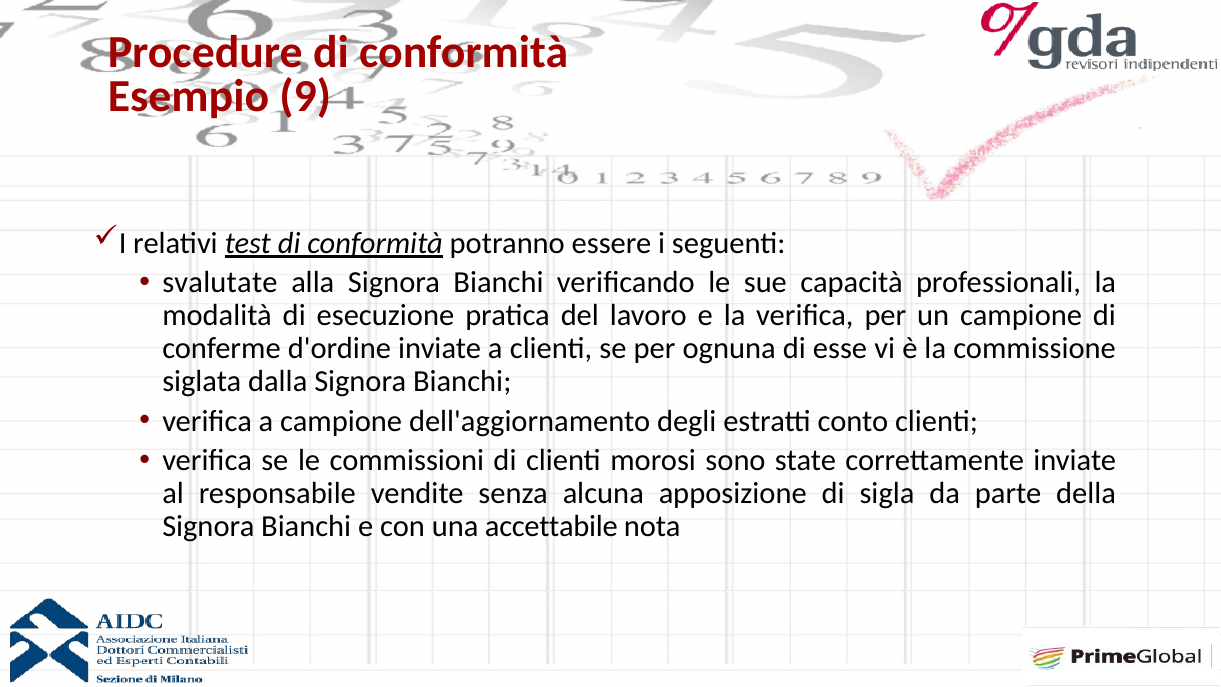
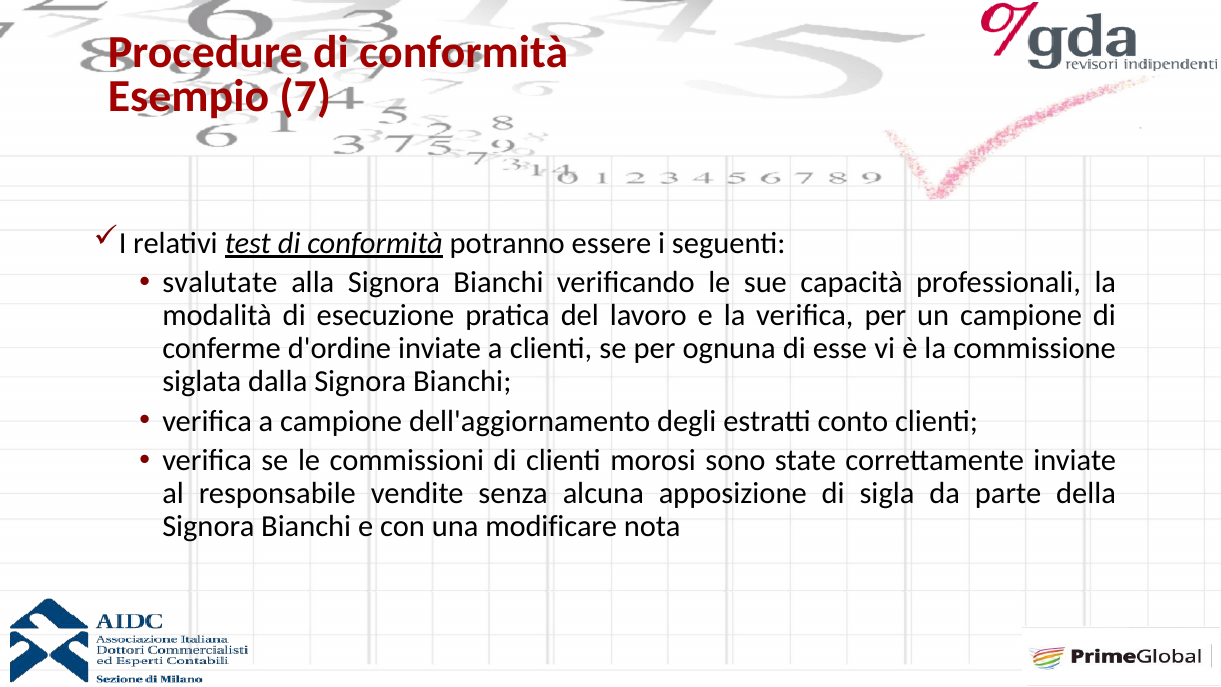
9: 9 -> 7
accettabile: accettabile -> modificare
